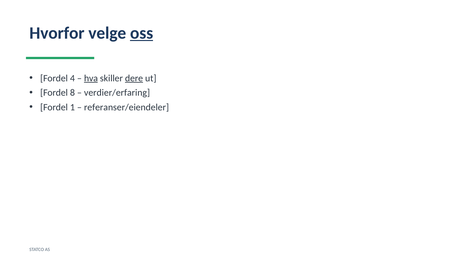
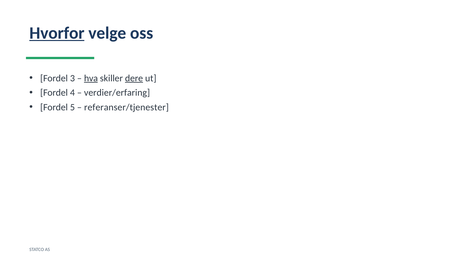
Hvorfor underline: none -> present
oss underline: present -> none
4: 4 -> 3
8: 8 -> 4
1: 1 -> 5
referanser/eiendeler: referanser/eiendeler -> referanser/tjenester
